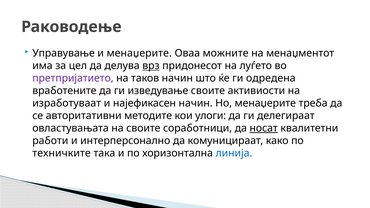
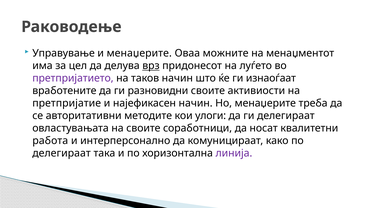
одредена: одредена -> изнаоѓаат
изведување: изведување -> разновидни
изработуваат: изработуваат -> претпријатие
носат underline: present -> none
работи: работи -> работа
техничките at (62, 153): техничките -> делегираат
линија colour: blue -> purple
